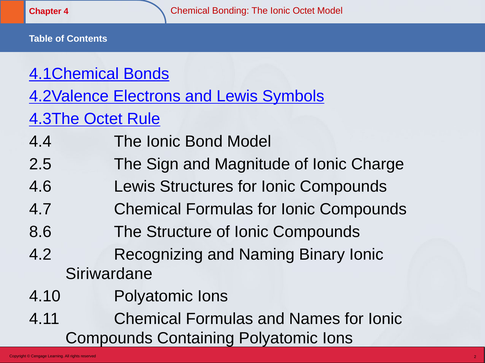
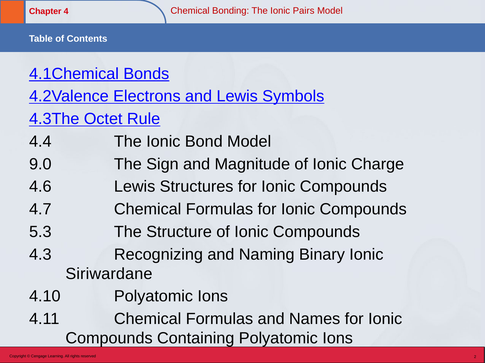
Ionic Octet: Octet -> Pairs
2.5: 2.5 -> 9.0
8.6: 8.6 -> 5.3
4.2: 4.2 -> 4.3
